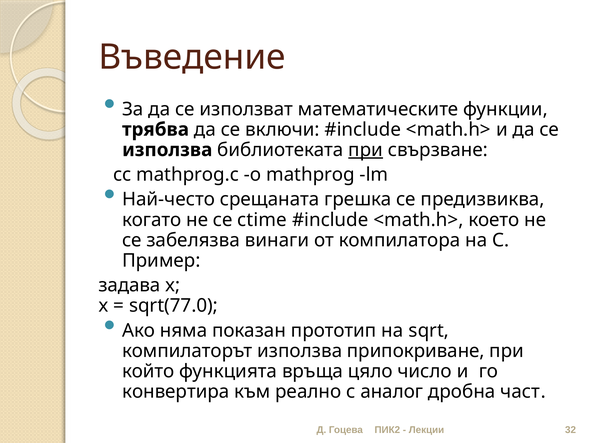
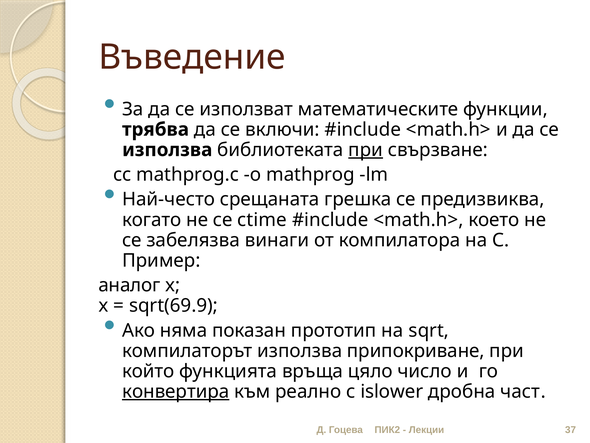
задава: задава -> аналог
sqrt(77.0: sqrt(77.0 -> sqrt(69.9
конвертира underline: none -> present
аналог: аналог -> islоwer
32: 32 -> 37
